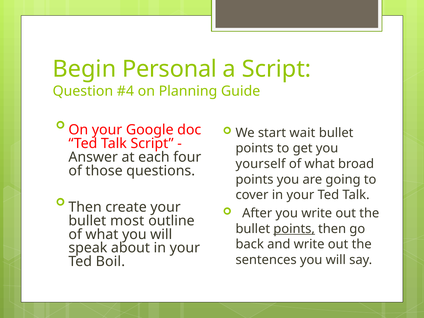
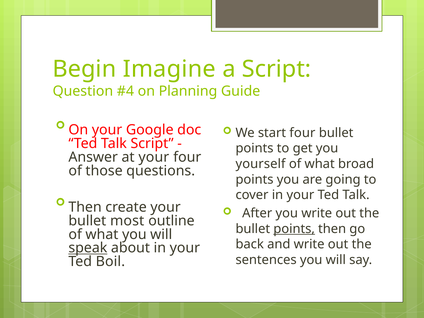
Personal: Personal -> Imagine
start wait: wait -> four
at each: each -> your
speak underline: none -> present
